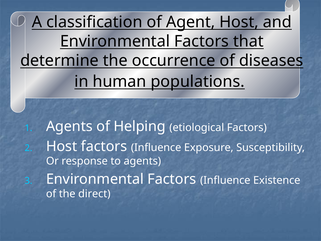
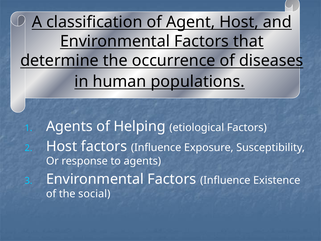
direct: direct -> social
